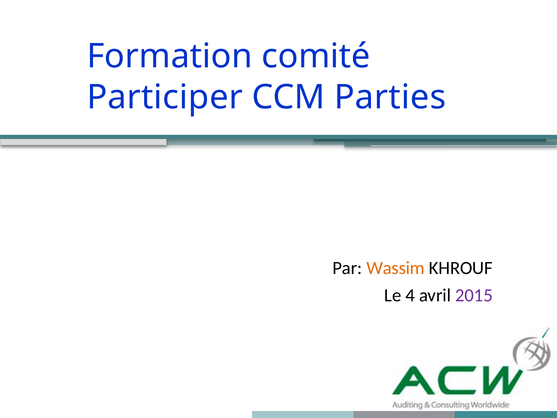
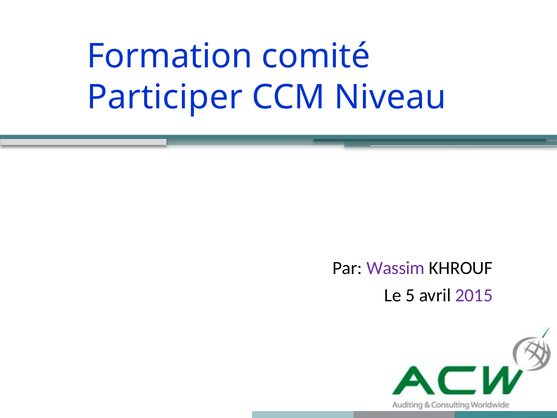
Parties: Parties -> Niveau
Wassim colour: orange -> purple
4: 4 -> 5
